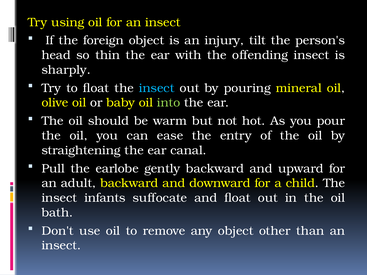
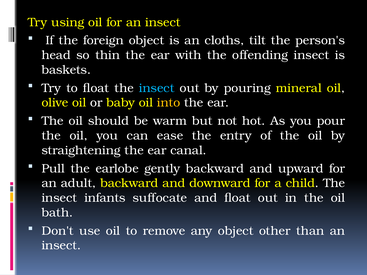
injury: injury -> cloths
sharply: sharply -> baskets
into colour: light green -> yellow
